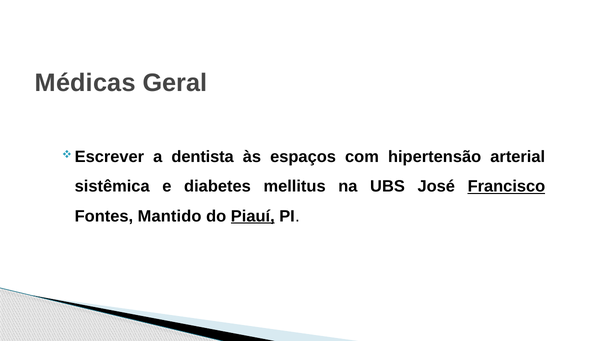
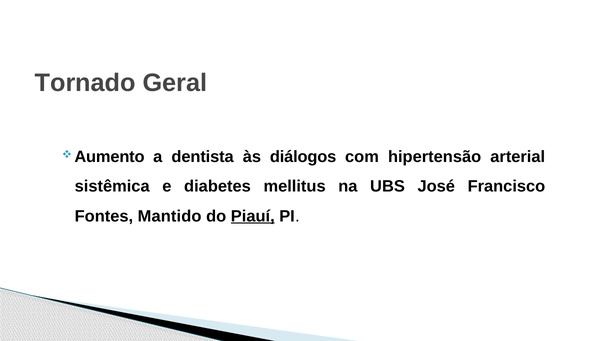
Médicas: Médicas -> Tornado
Escrever: Escrever -> Aumento
espaços: espaços -> diálogos
Francisco underline: present -> none
